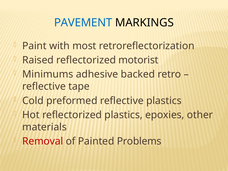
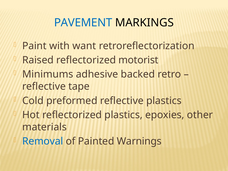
most: most -> want
Removal colour: red -> blue
Problems: Problems -> Warnings
